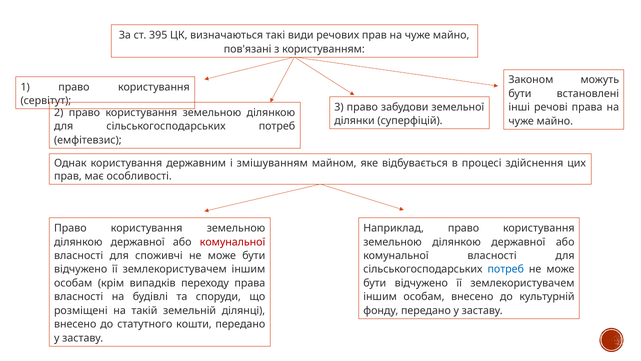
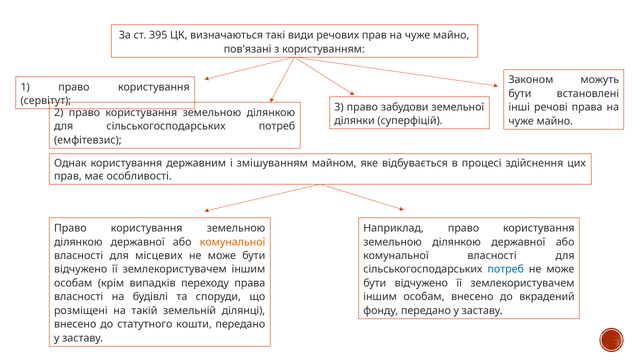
комунальної at (233, 242) colour: red -> orange
споживчі: споживчі -> місцевих
культурній: культурній -> вкрадений
